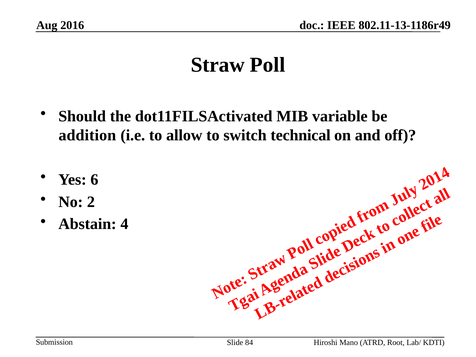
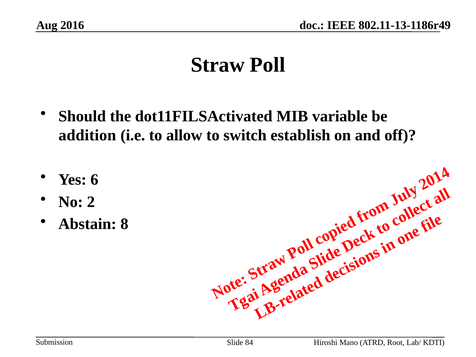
technical: technical -> establish
Abstain 4: 4 -> 8
